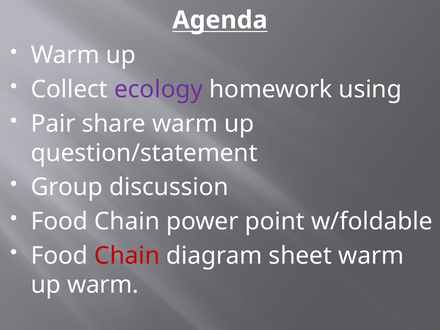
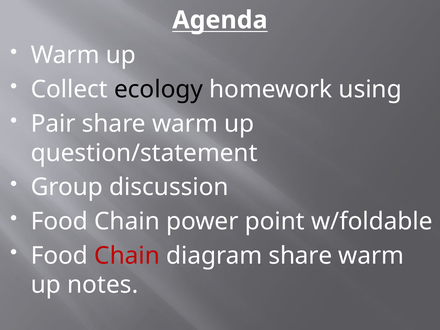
ecology colour: purple -> black
diagram sheet: sheet -> share
up warm: warm -> notes
